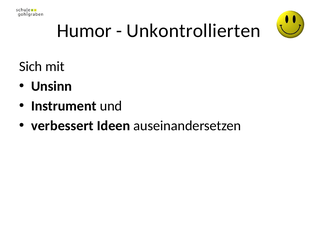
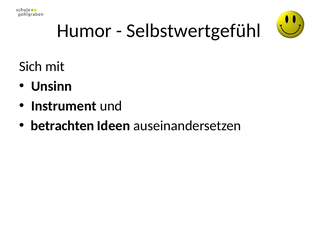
Unkontrollierten: Unkontrollierten -> Selbstwertgefühl
verbessert: verbessert -> betrachten
